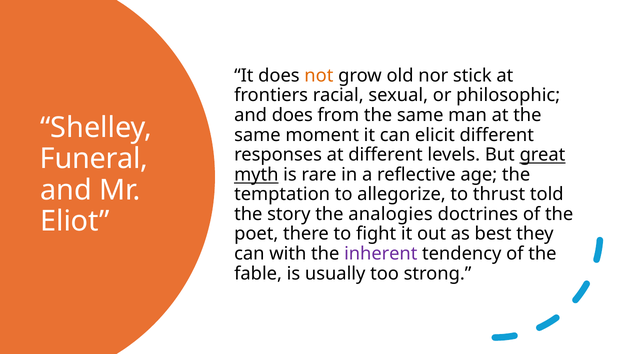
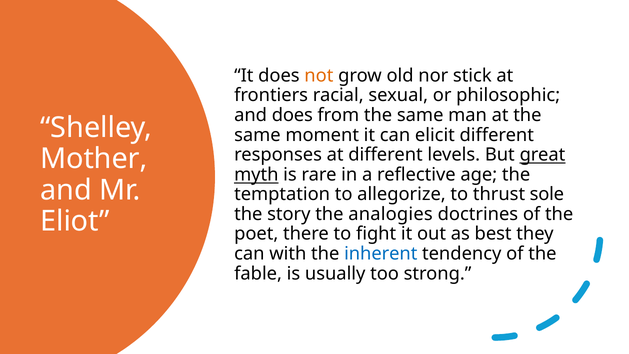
Funeral: Funeral -> Mother
told: told -> sole
inherent colour: purple -> blue
